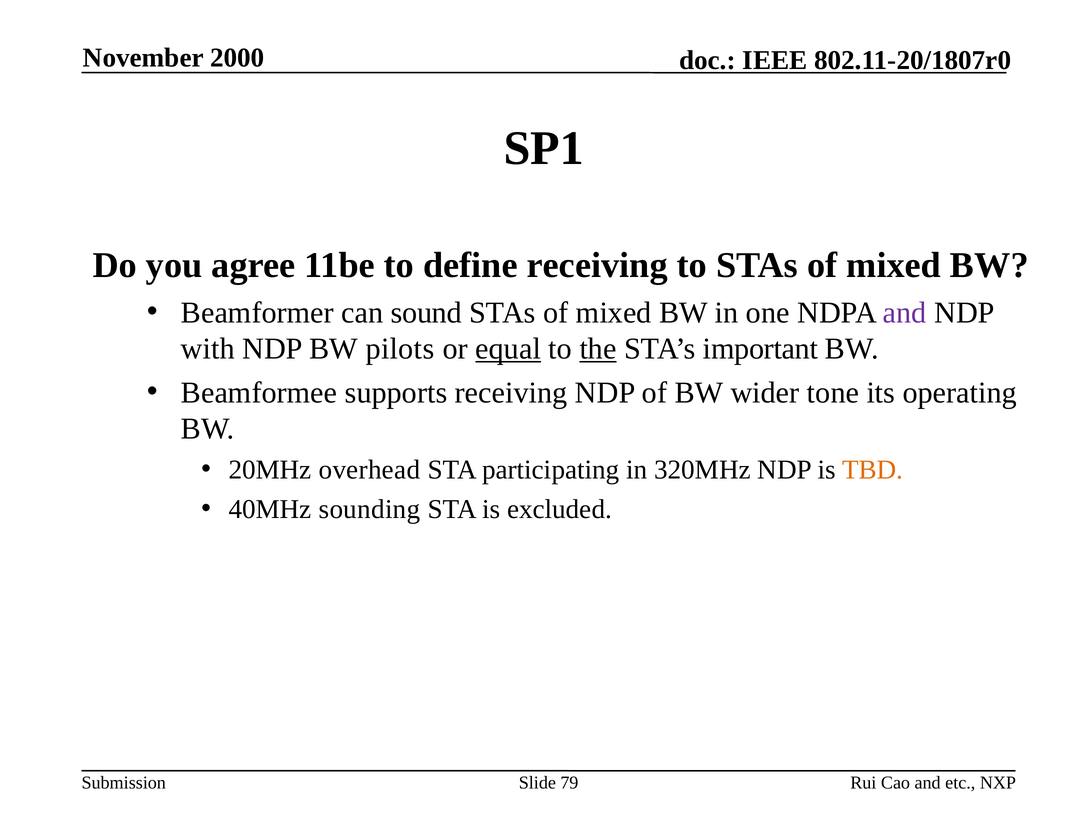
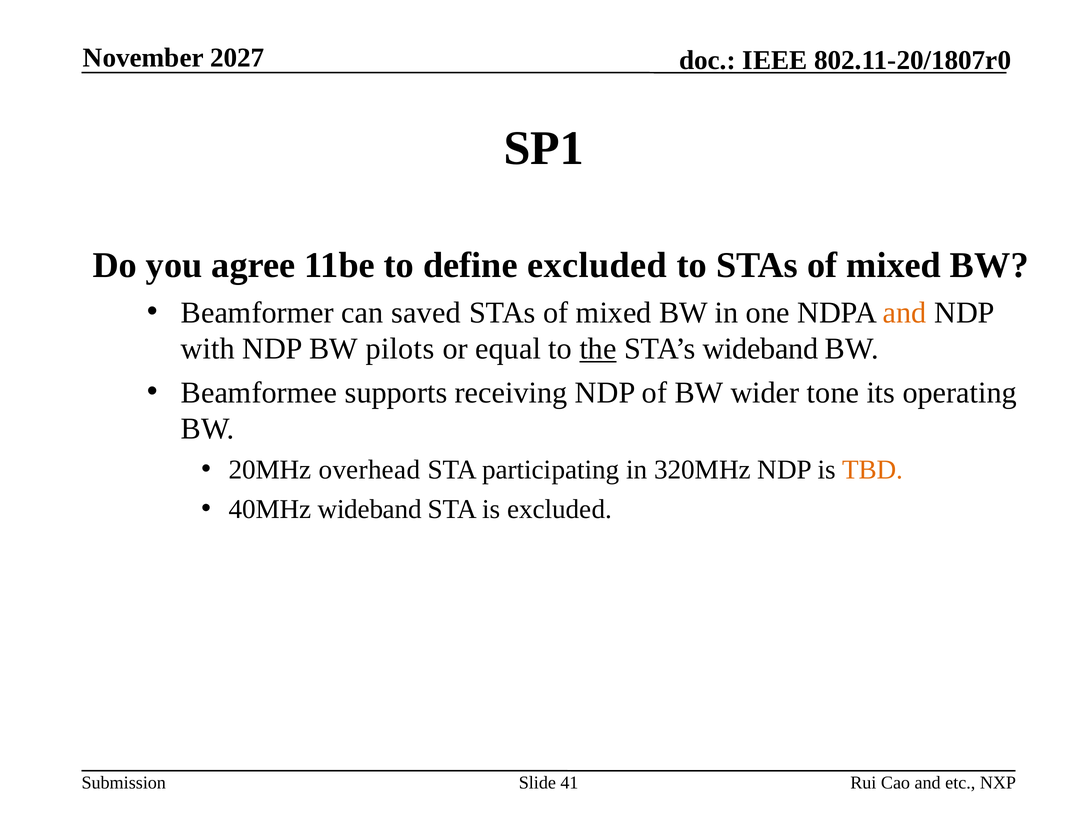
2000: 2000 -> 2027
define receiving: receiving -> excluded
sound: sound -> saved
and at (905, 313) colour: purple -> orange
equal underline: present -> none
STA’s important: important -> wideband
40MHz sounding: sounding -> wideband
79: 79 -> 41
